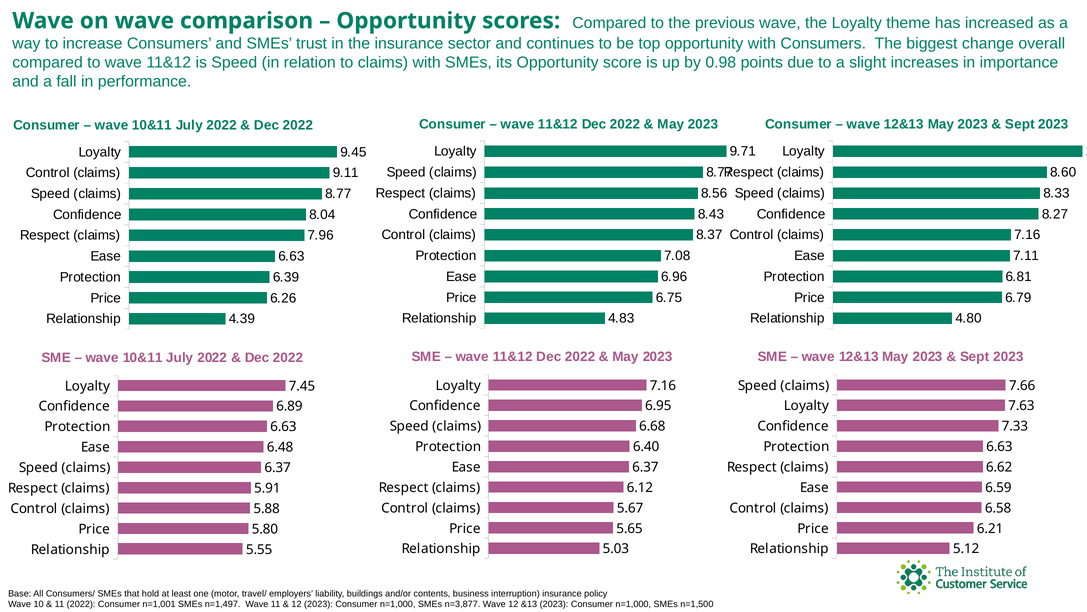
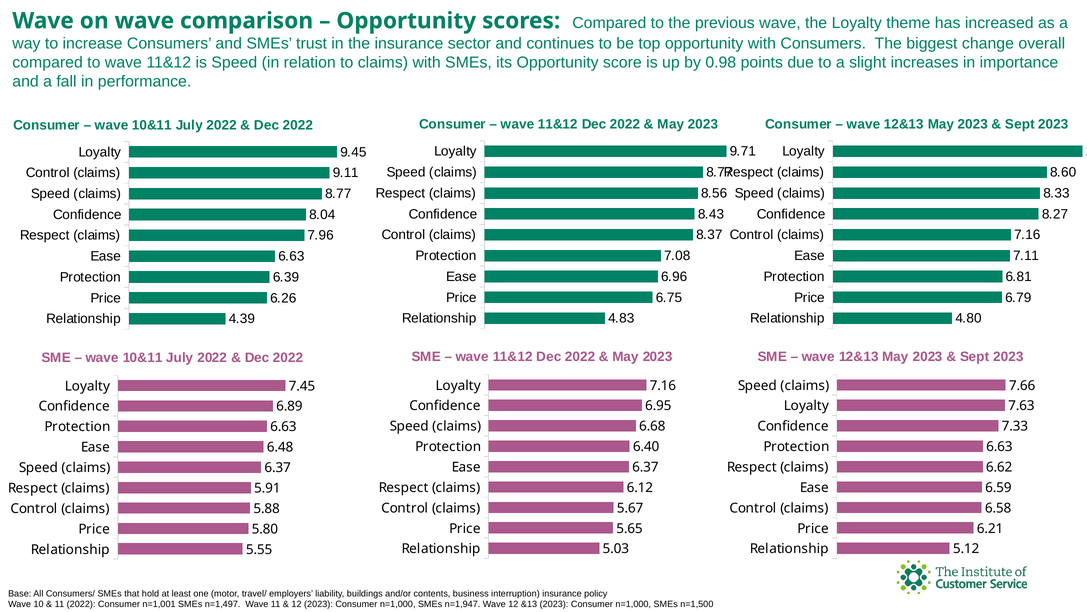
n=3,877: n=3,877 -> n=1,947
